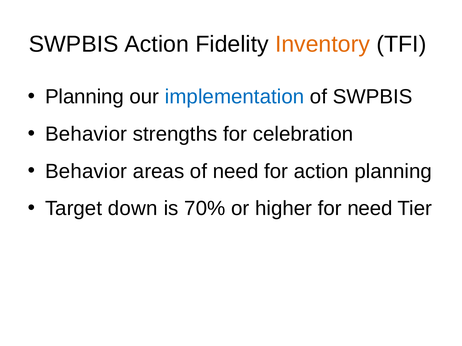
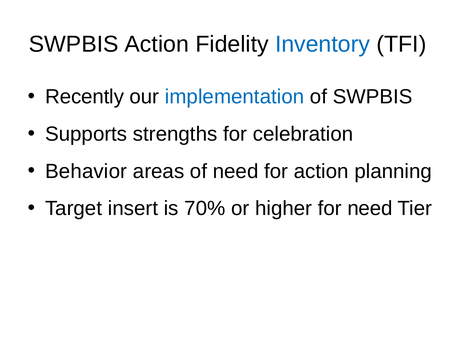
Inventory colour: orange -> blue
Planning at (85, 97): Planning -> Recently
Behavior at (86, 134): Behavior -> Supports
down: down -> insert
